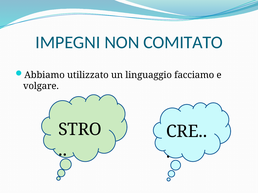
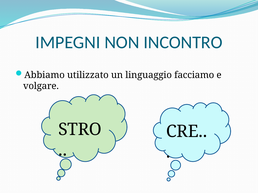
COMITATO: COMITATO -> INCONTRO
